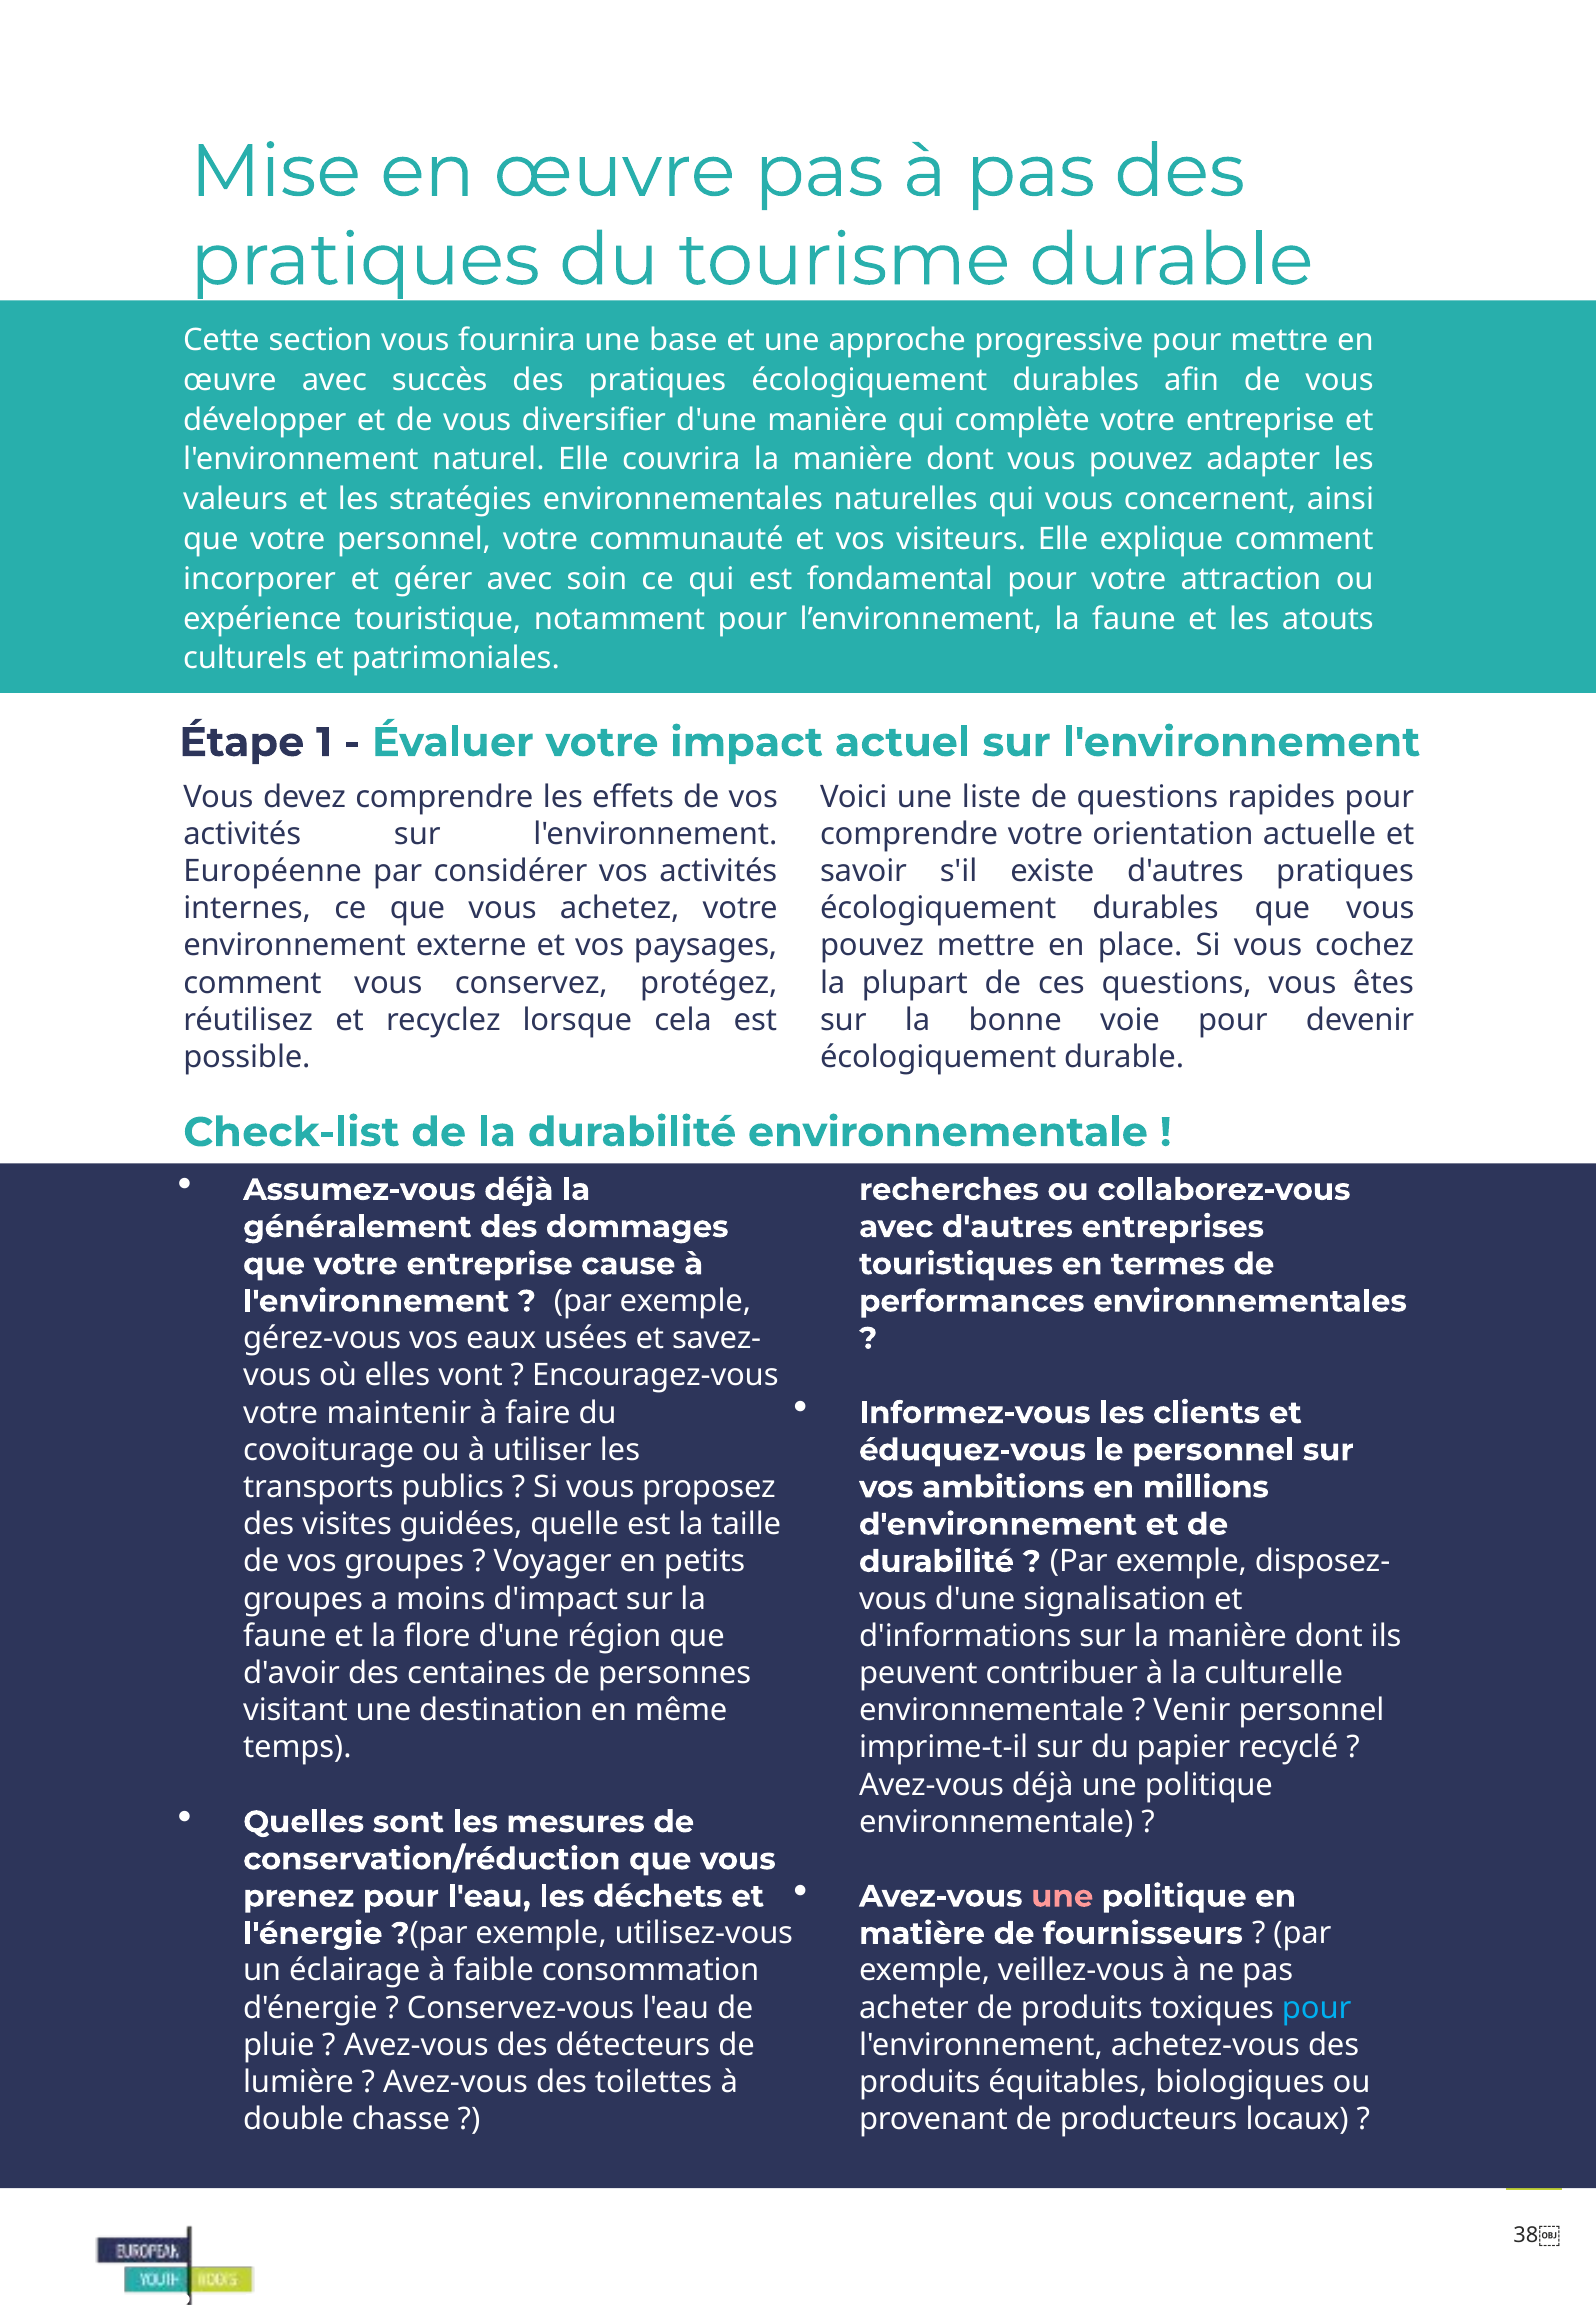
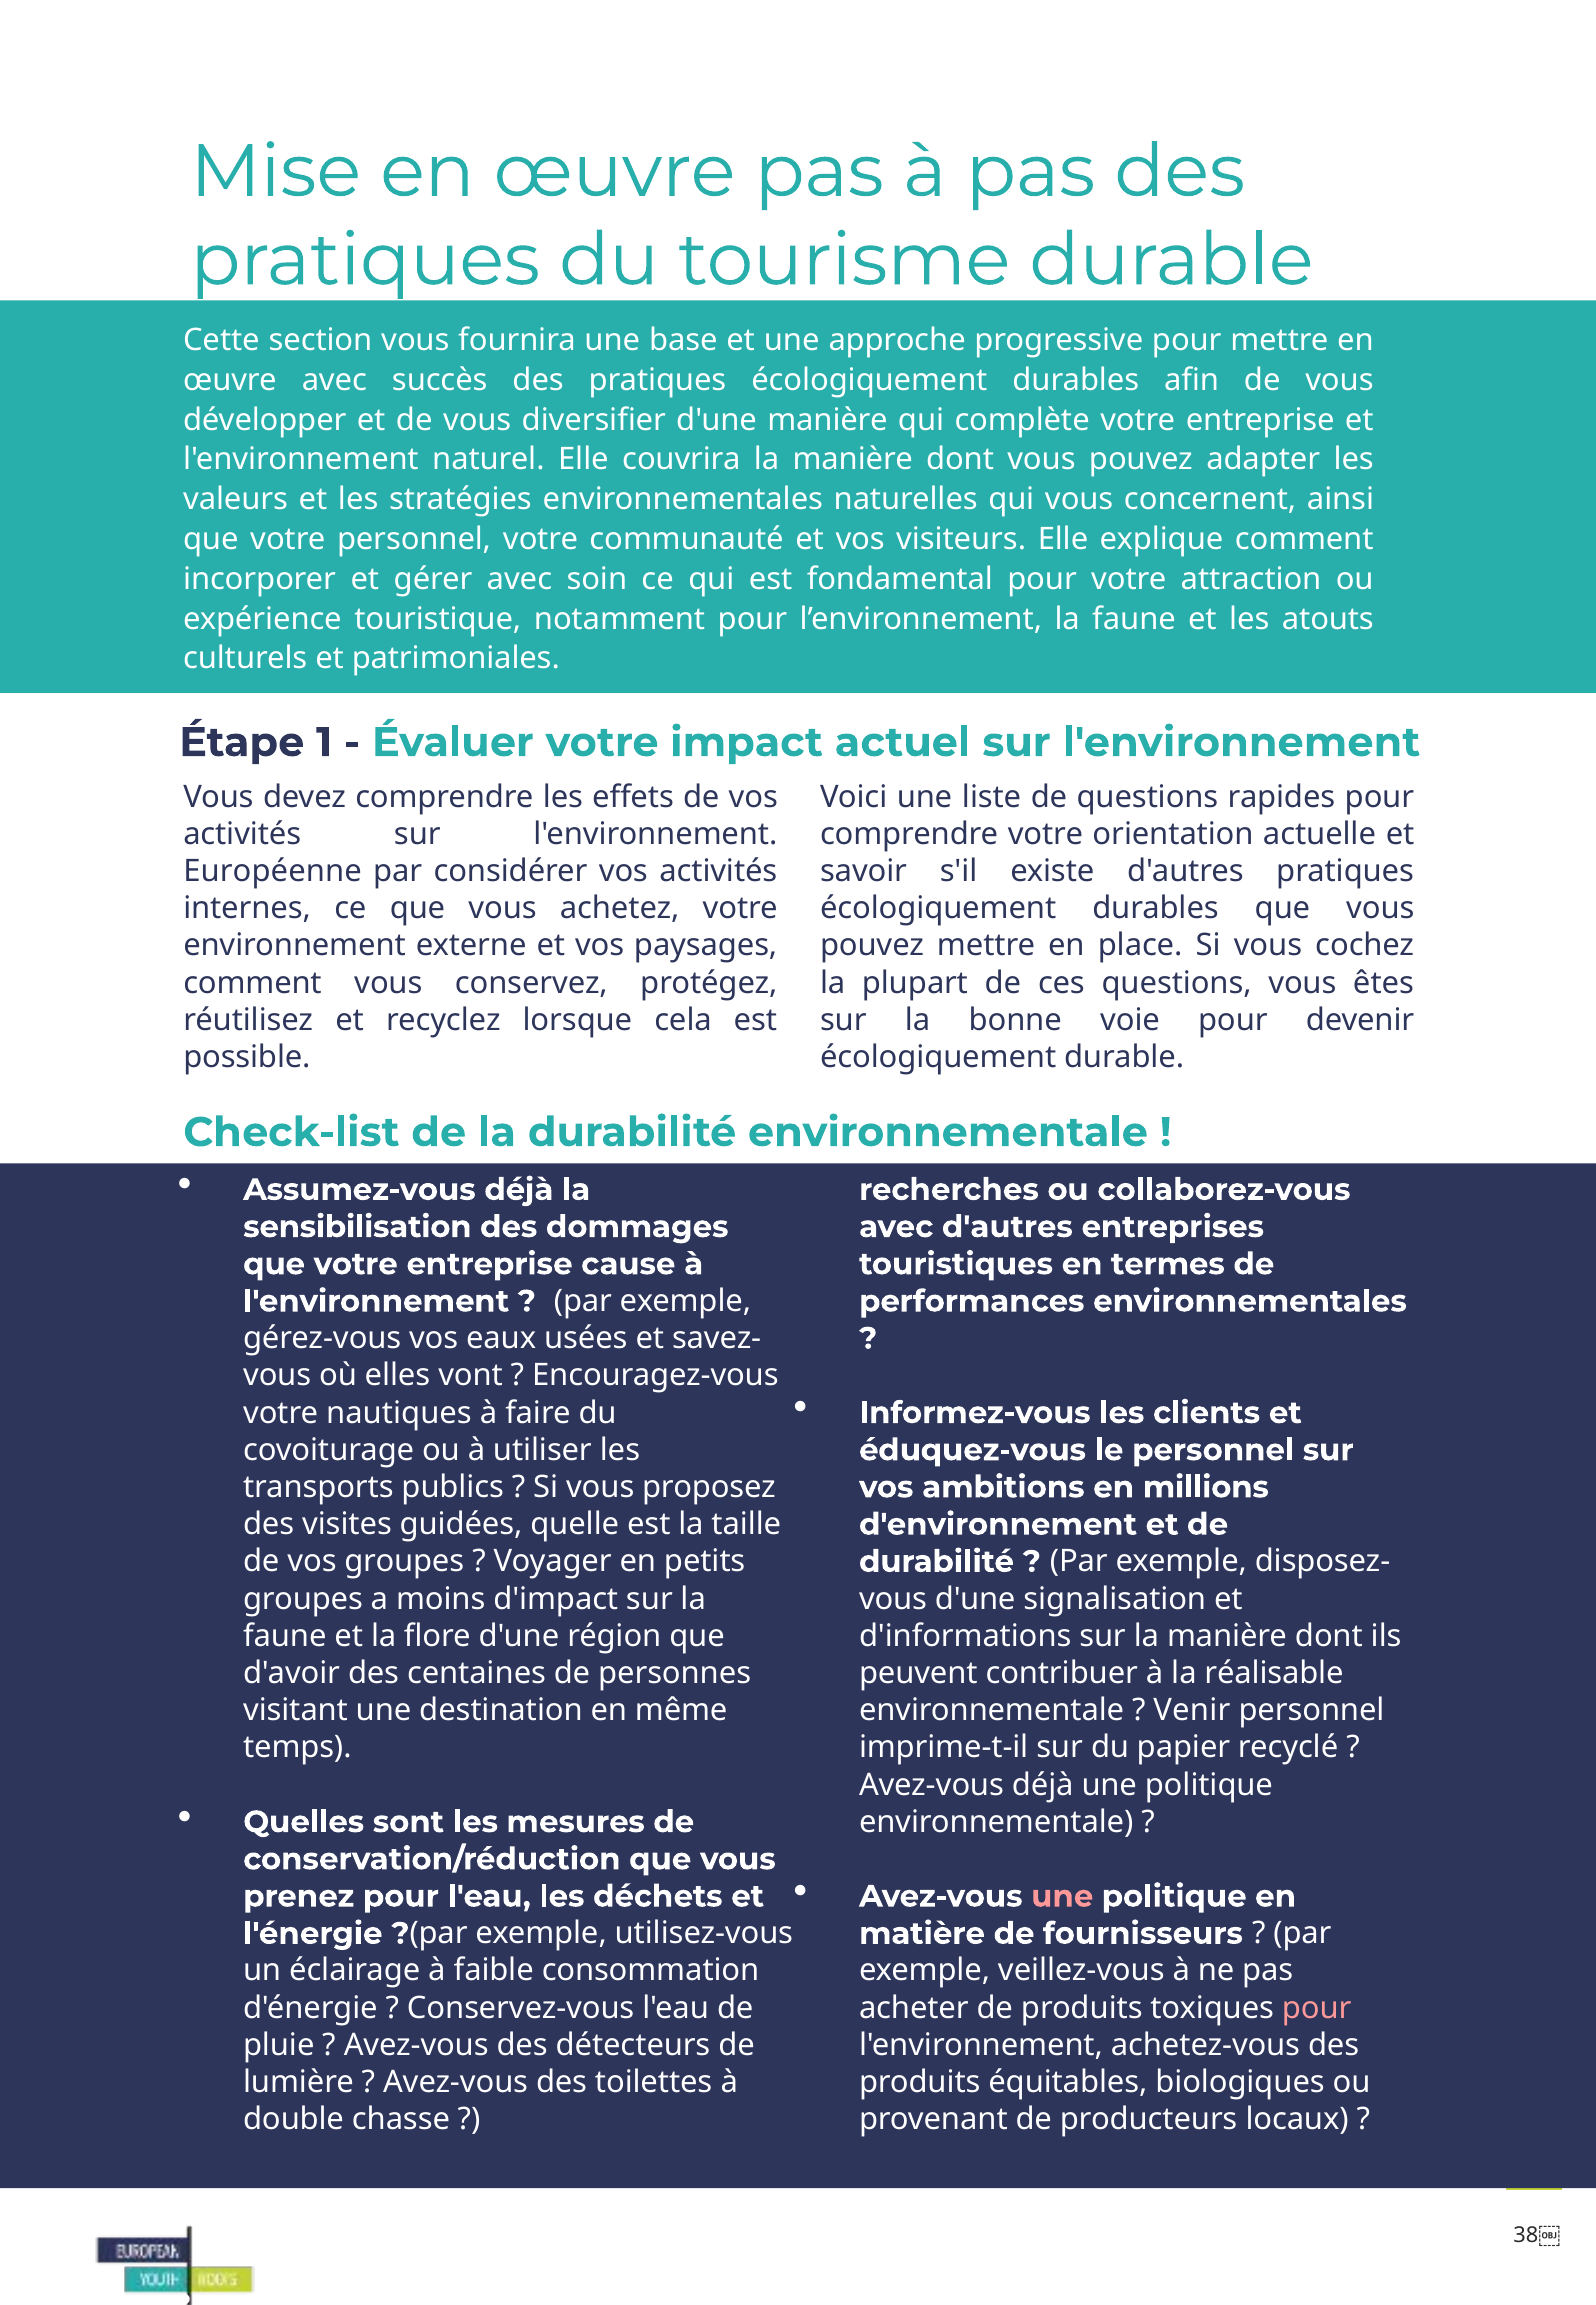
généralement: généralement -> sensibilisation
maintenir: maintenir -> nautiques
culturelle: culturelle -> réalisable
pour at (1317, 2008) colour: light blue -> pink
